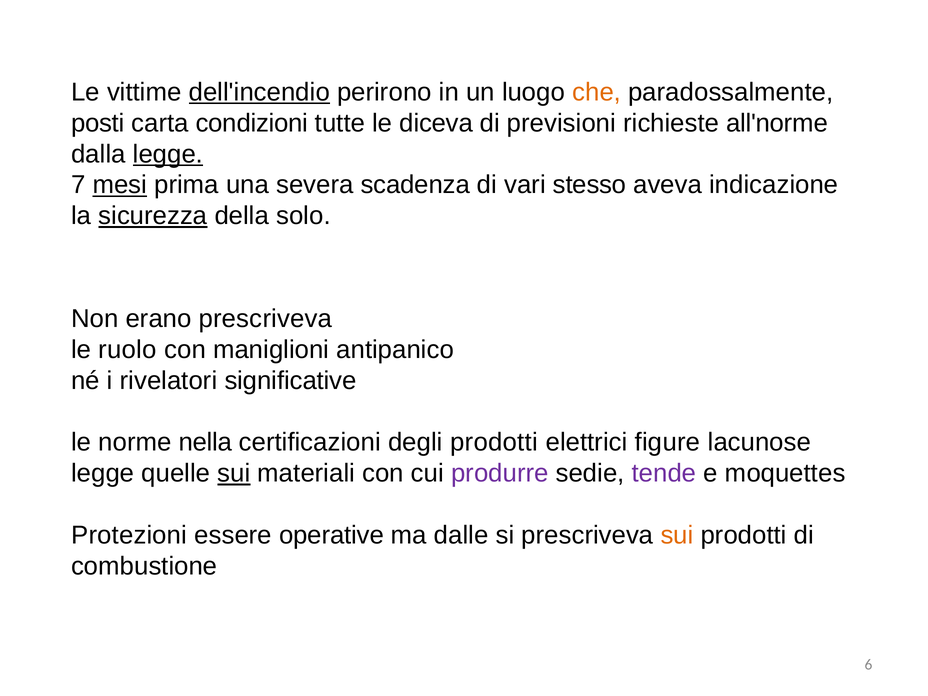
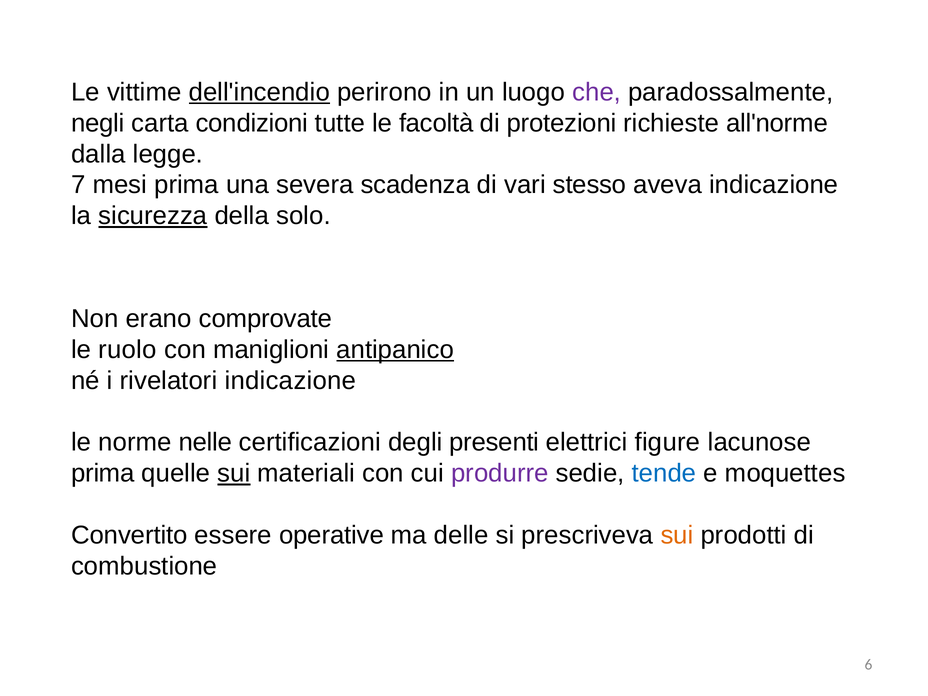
che colour: orange -> purple
posti: posti -> negli
diceva: diceva -> facoltà
previsioni: previsioni -> protezioni
legge at (168, 154) underline: present -> none
mesi underline: present -> none
erano prescriveva: prescriveva -> comprovate
antipanico underline: none -> present
rivelatori significative: significative -> indicazione
nella: nella -> nelle
degli prodotti: prodotti -> presenti
legge at (103, 473): legge -> prima
tende colour: purple -> blue
Protezioni: Protezioni -> Convertito
dalle: dalle -> delle
